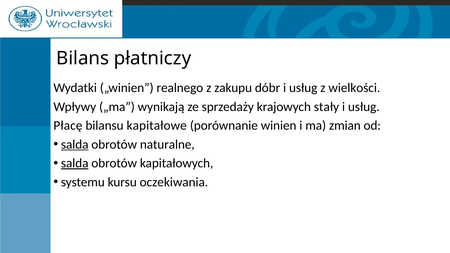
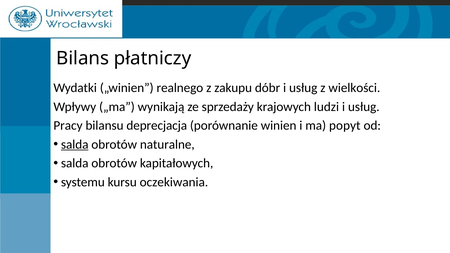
stały: stały -> ludzi
Płacę: Płacę -> Pracy
kapitałowe: kapitałowe -> deprecjacja
zmian: zmian -> popyt
salda at (75, 163) underline: present -> none
